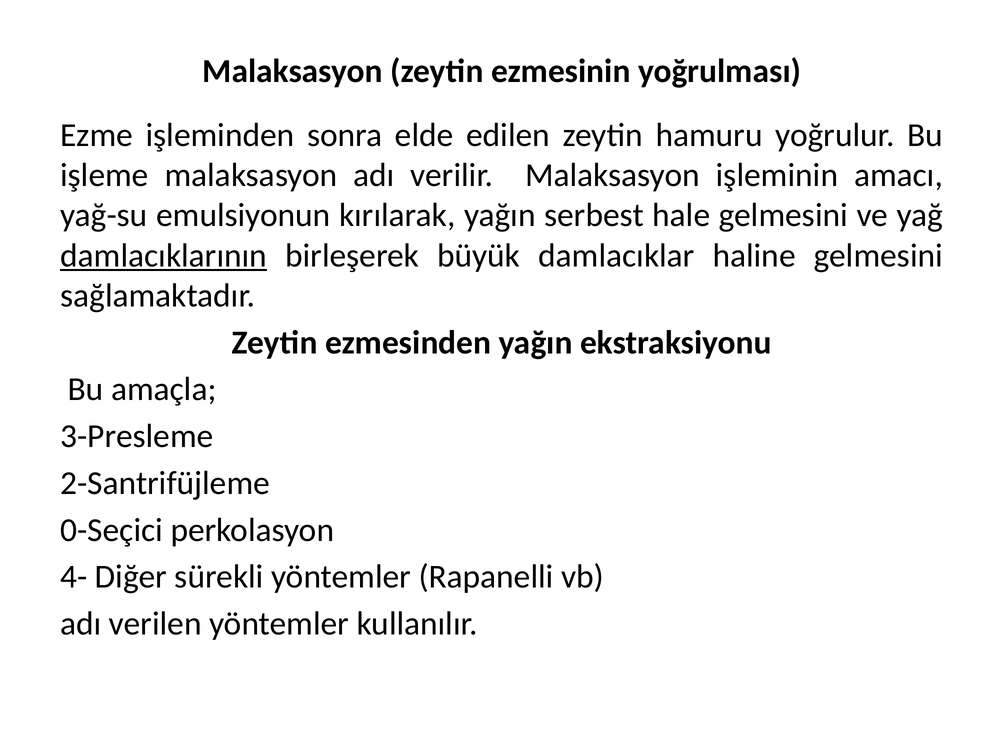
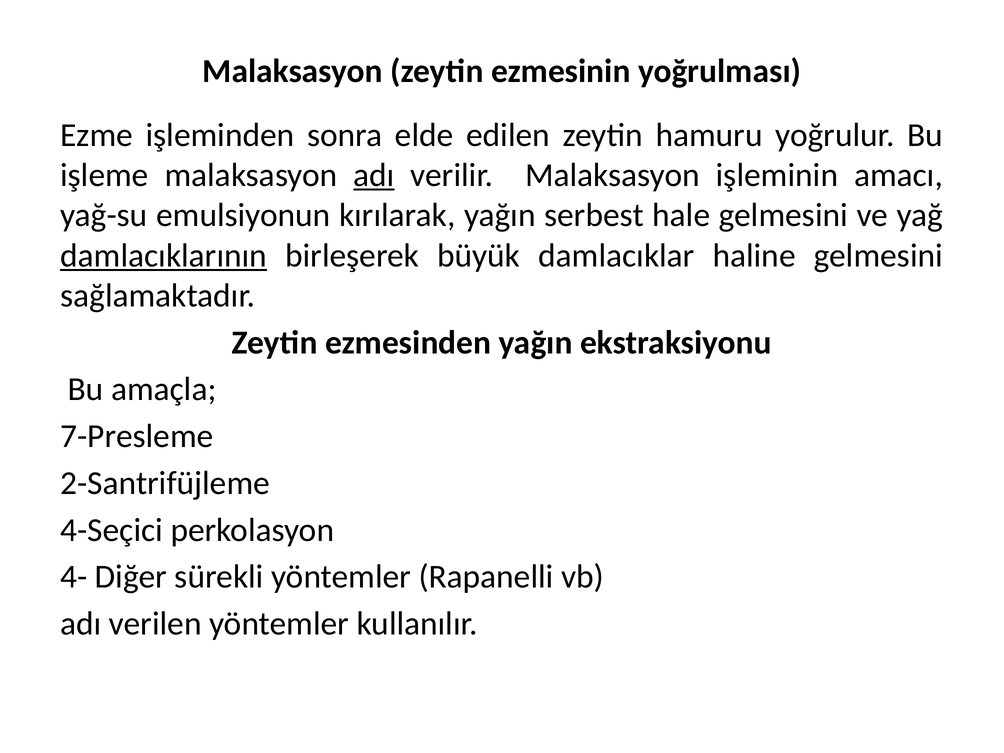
adı at (374, 175) underline: none -> present
3-Presleme: 3-Presleme -> 7-Presleme
0-Seçici: 0-Seçici -> 4-Seçici
